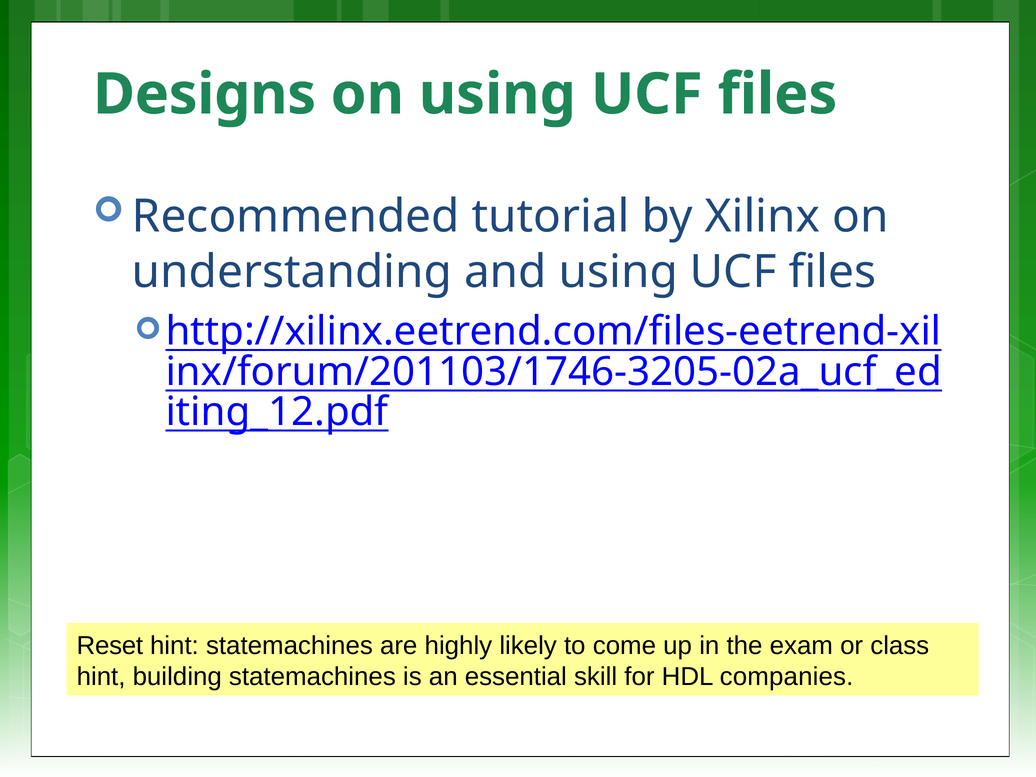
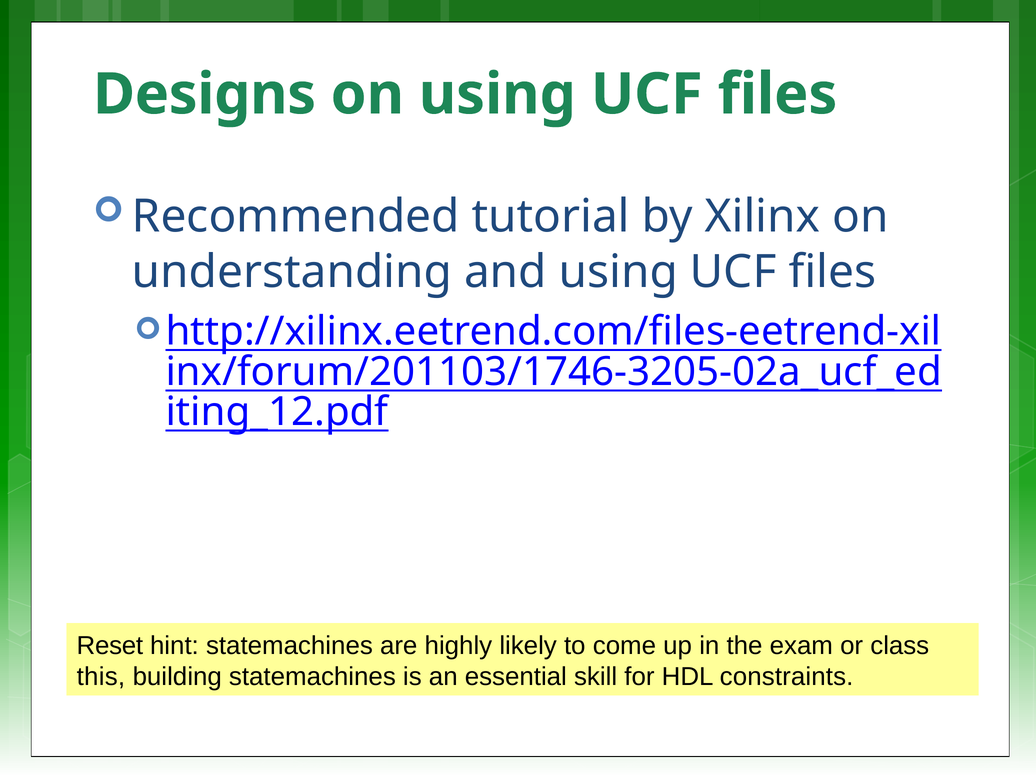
hint at (101, 677): hint -> this
companies: companies -> constraints
